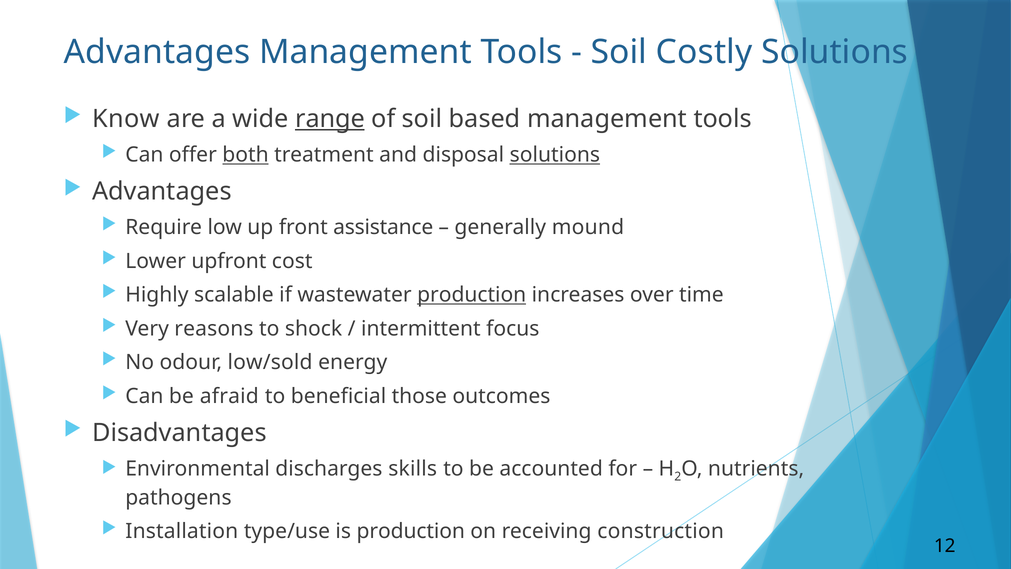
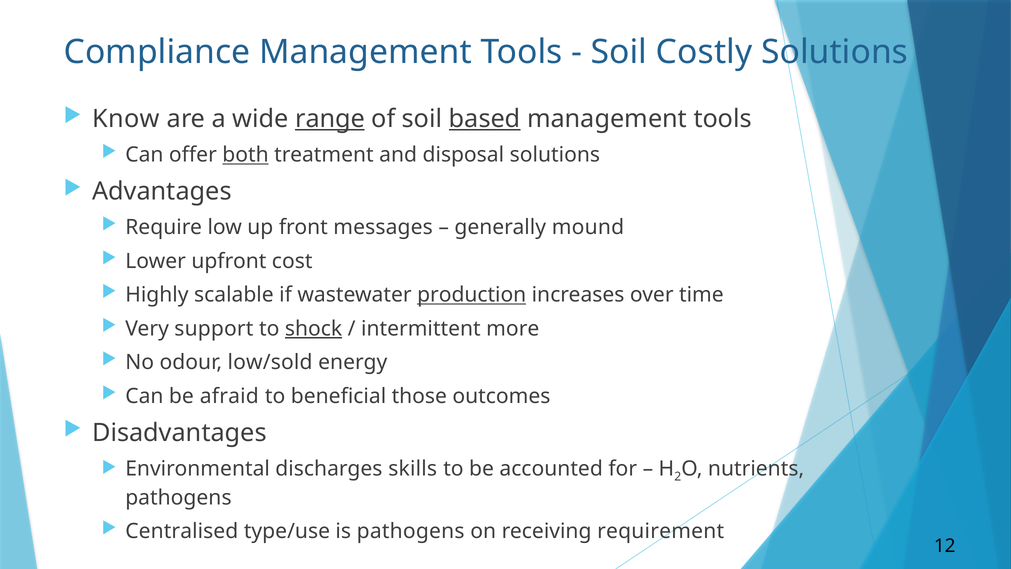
Advantages at (157, 52): Advantages -> Compliance
based underline: none -> present
solutions at (555, 155) underline: present -> none
assistance: assistance -> messages
reasons: reasons -> support
shock underline: none -> present
focus: focus -> more
Installation: Installation -> Centralised
is production: production -> pathogens
construction: construction -> requirement
